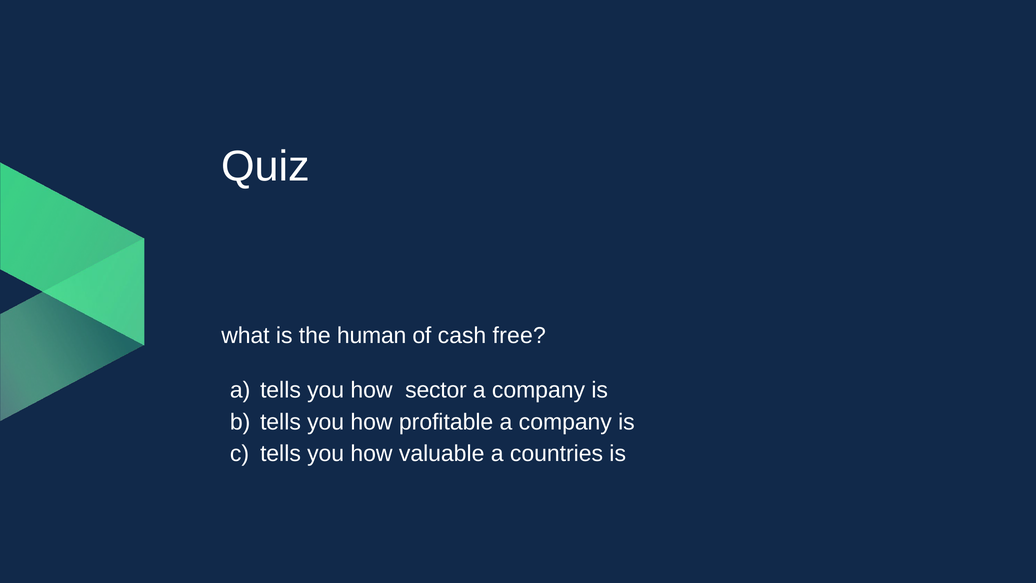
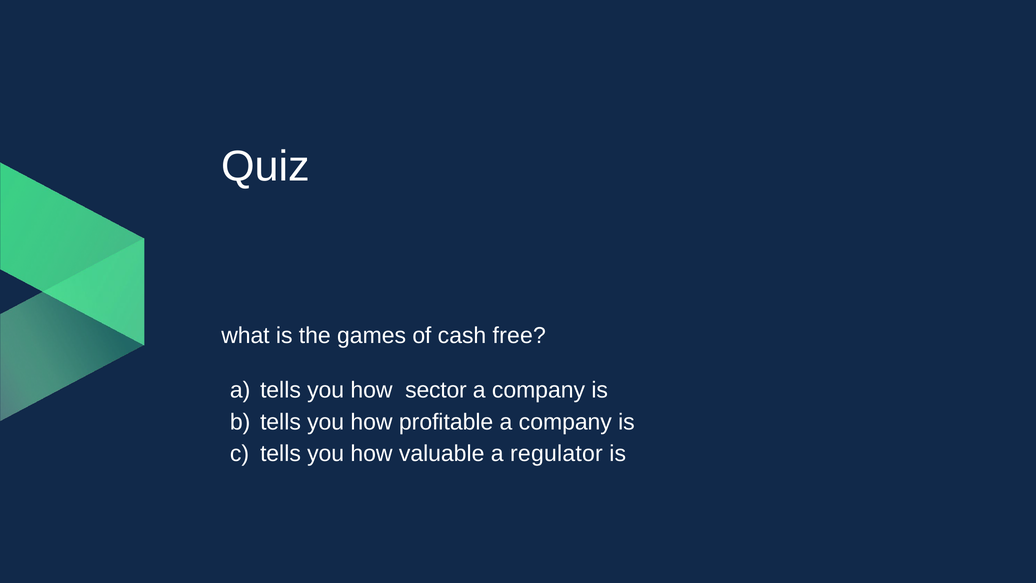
human: human -> games
countries: countries -> regulator
